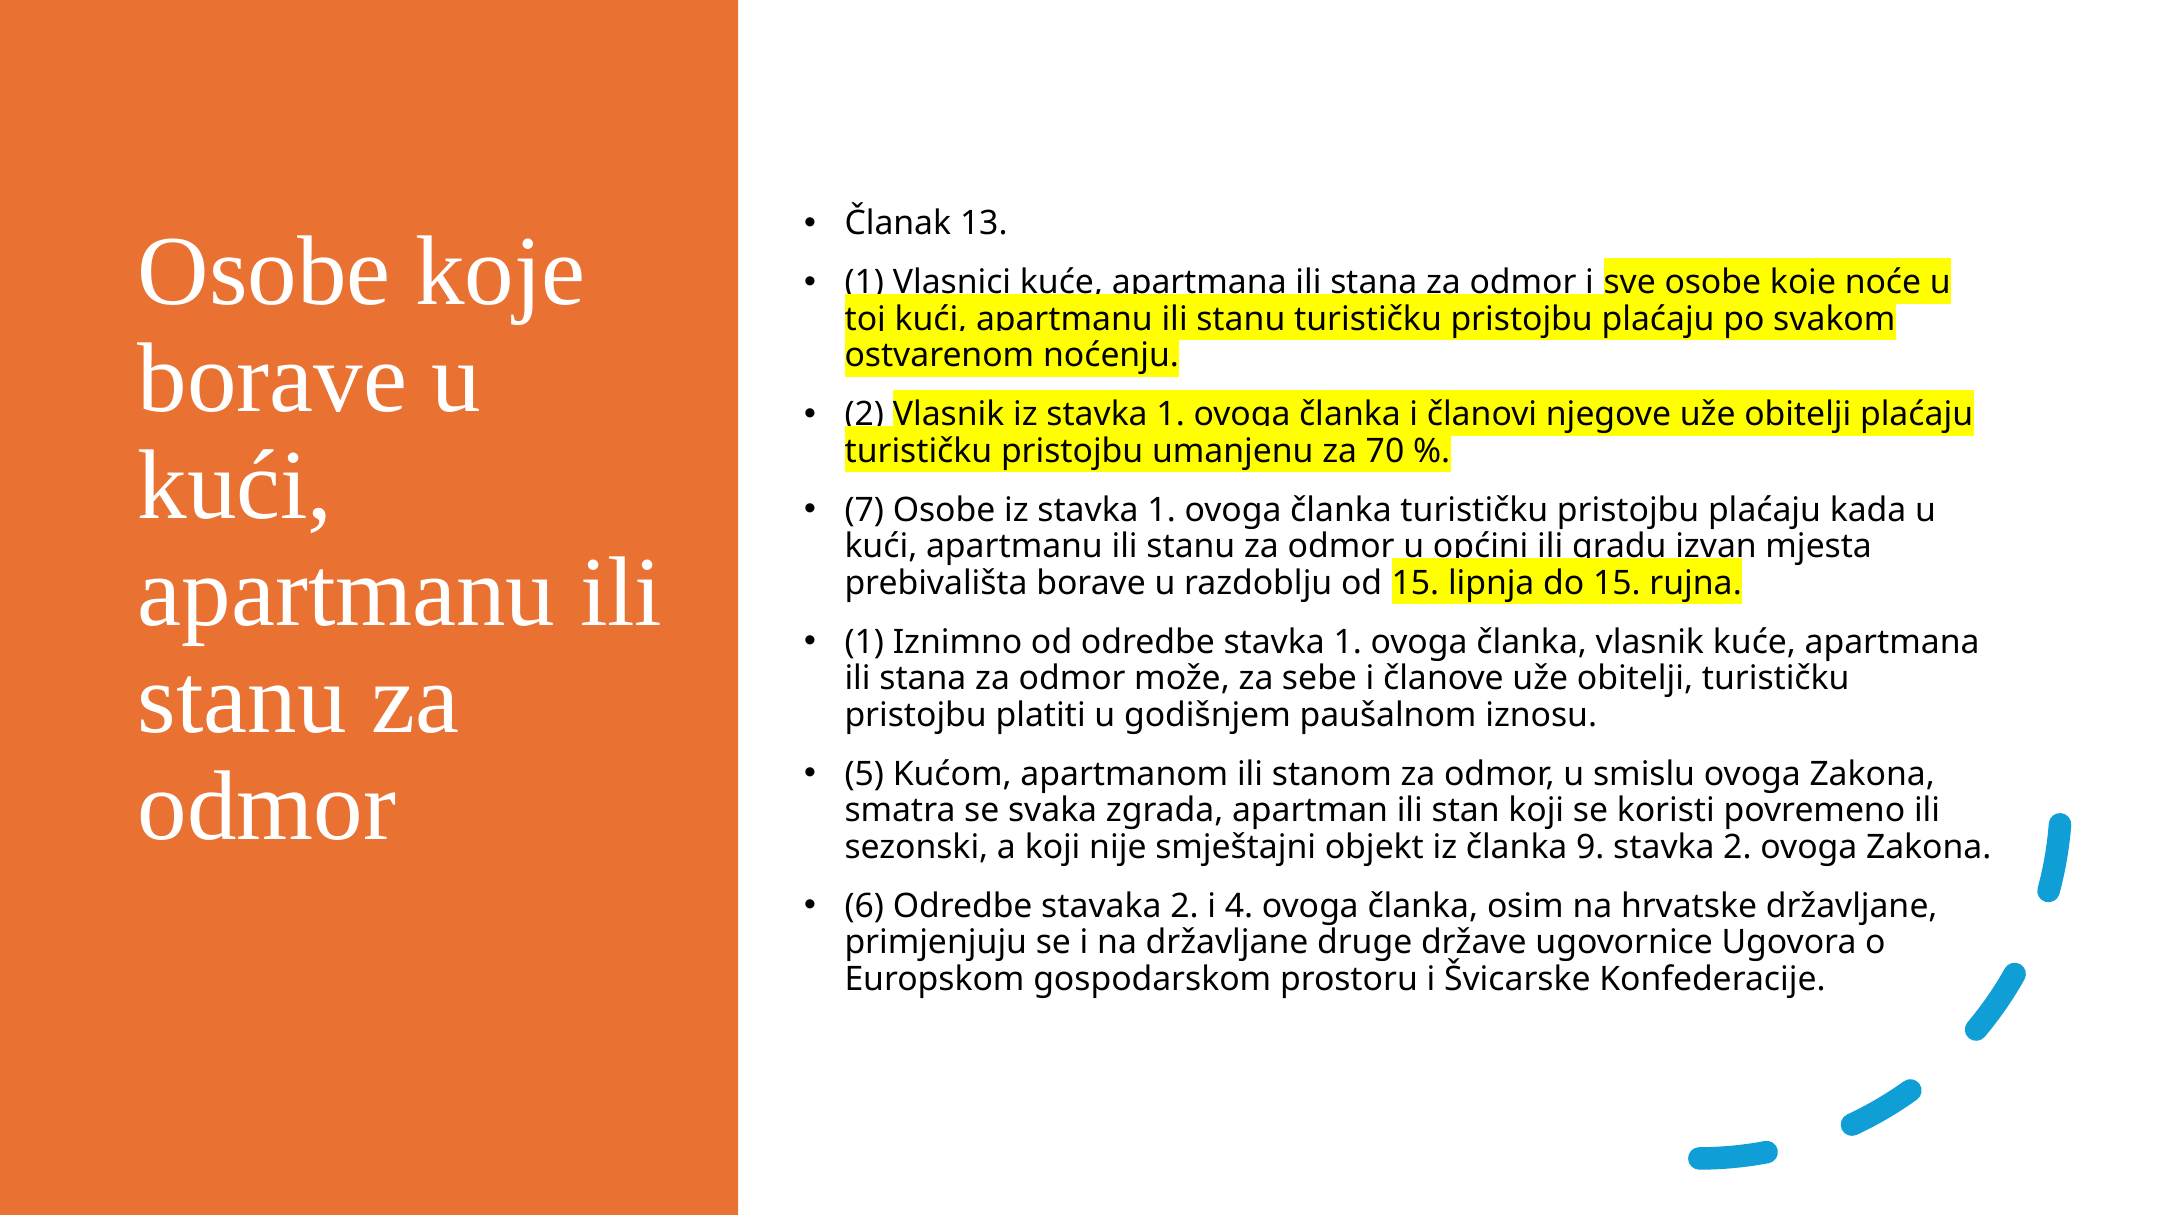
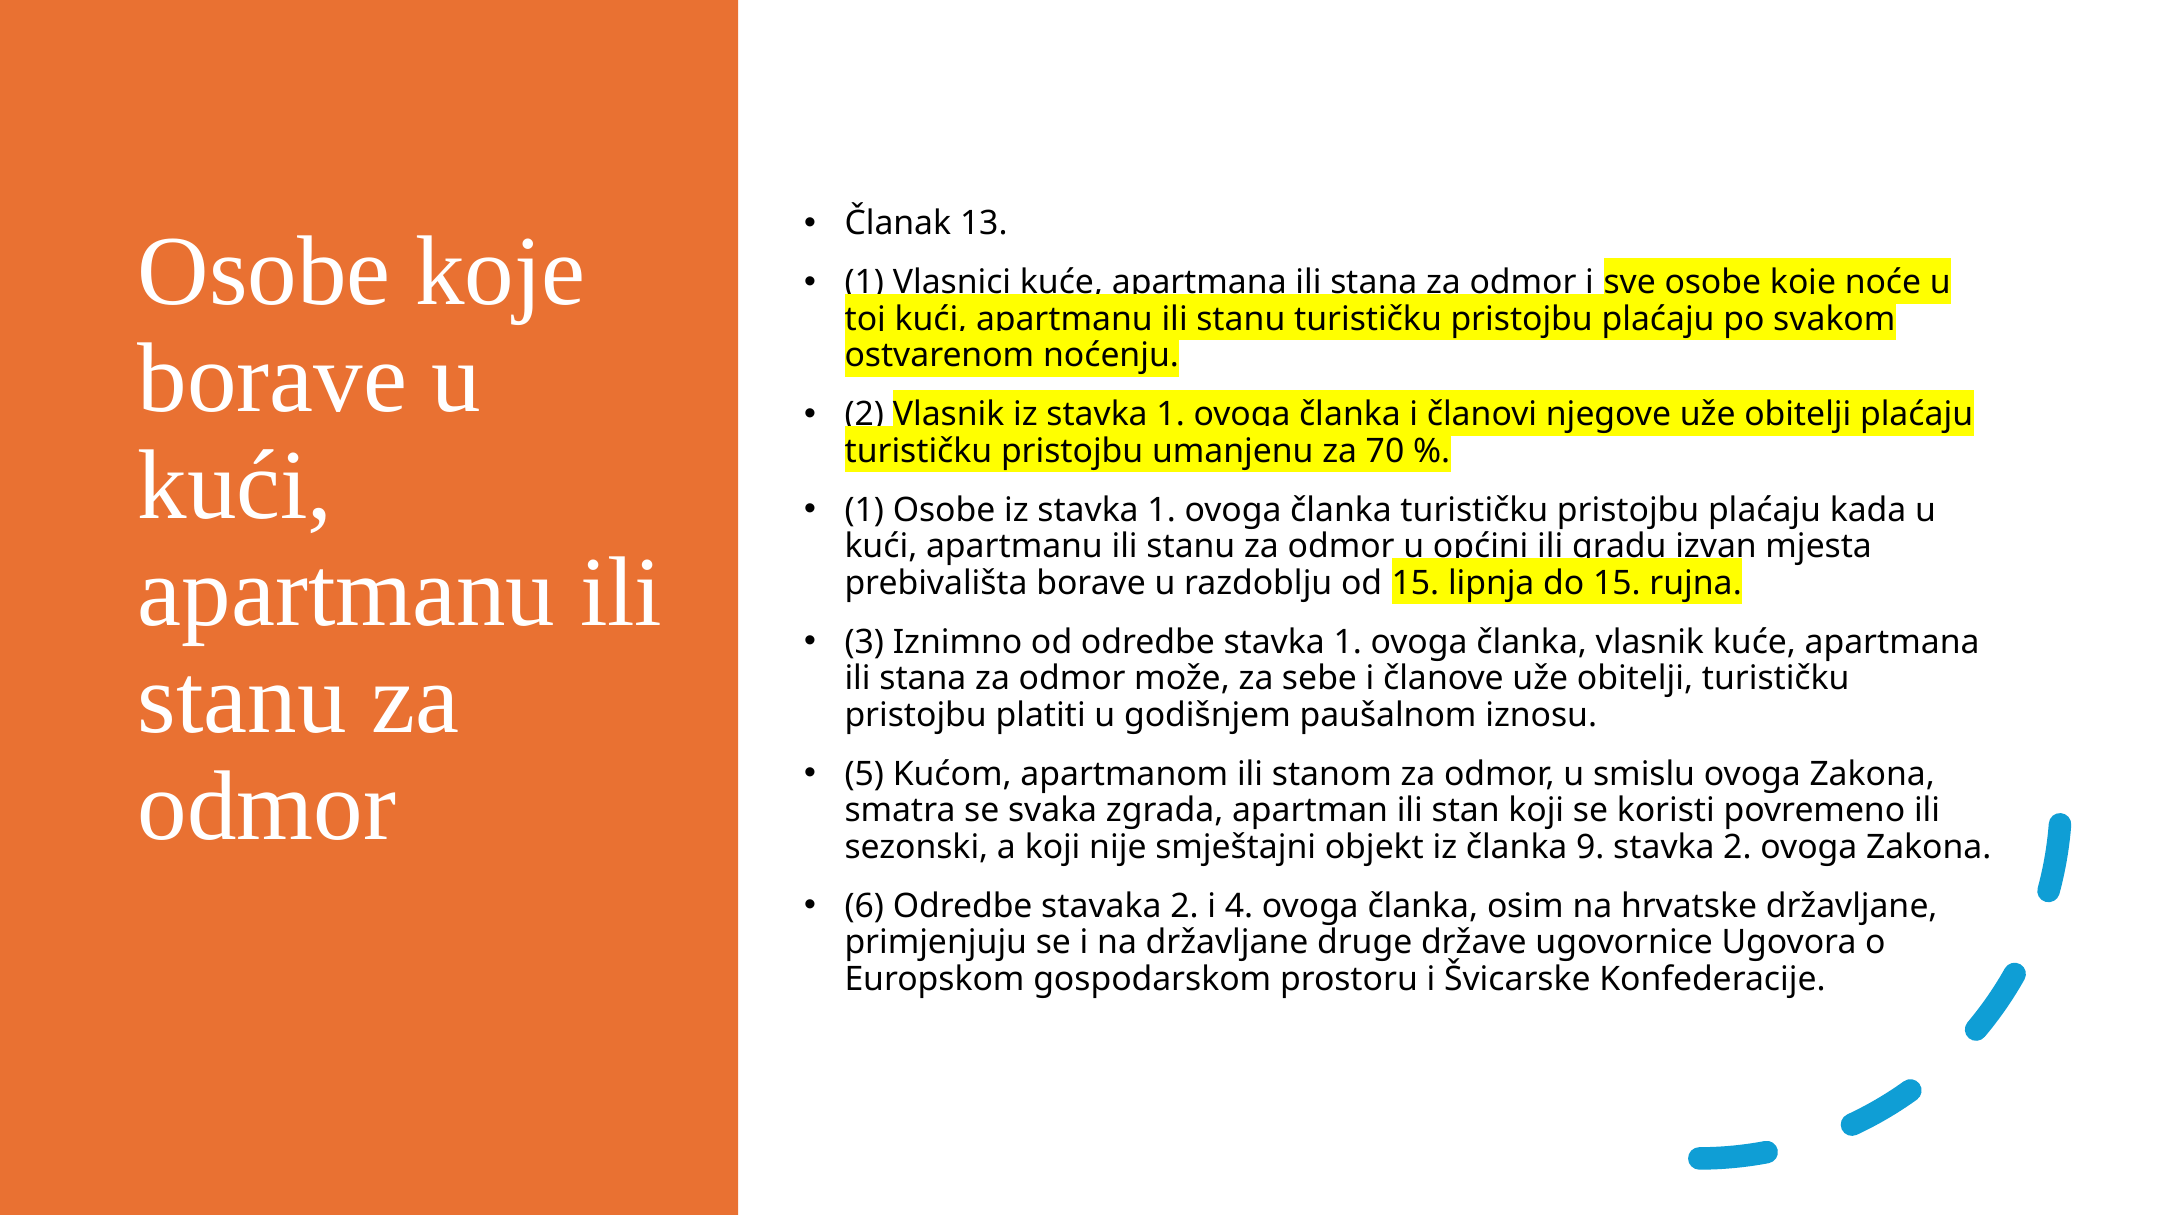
7 at (864, 510): 7 -> 1
1 at (864, 642): 1 -> 3
